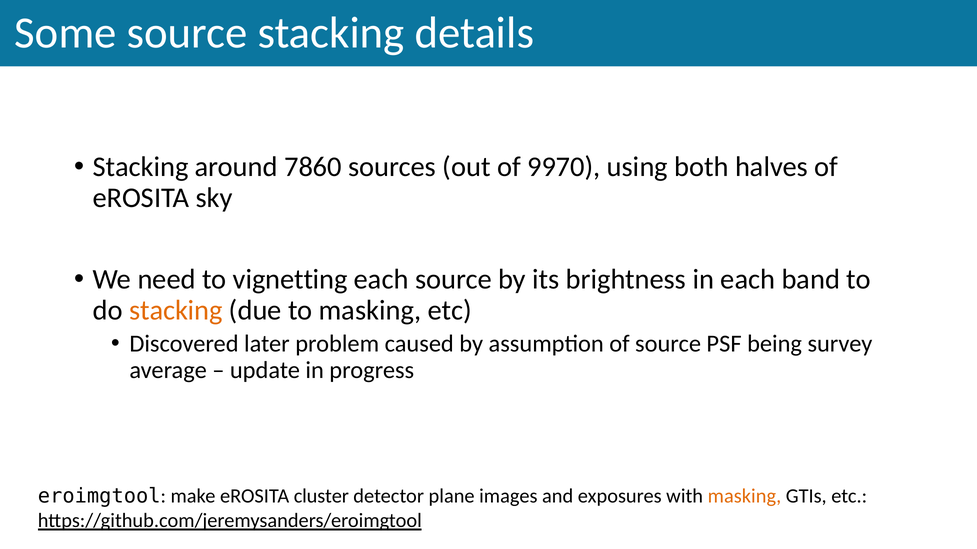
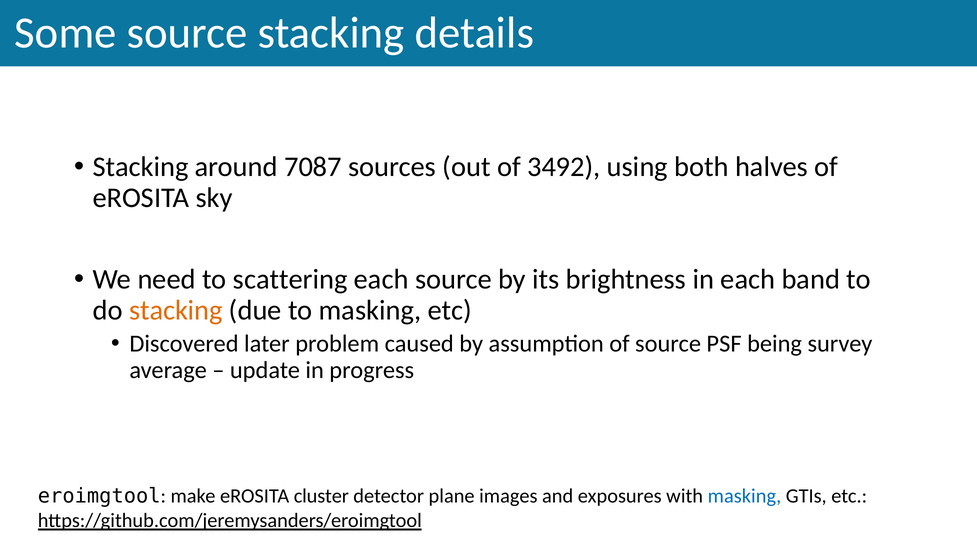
7860: 7860 -> 7087
9970: 9970 -> 3492
vignetting: vignetting -> scattering
masking at (744, 497) colour: orange -> blue
